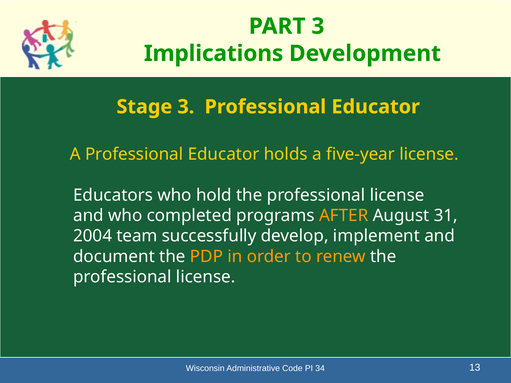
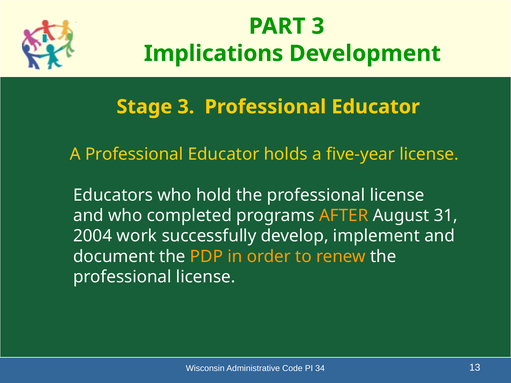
team: team -> work
